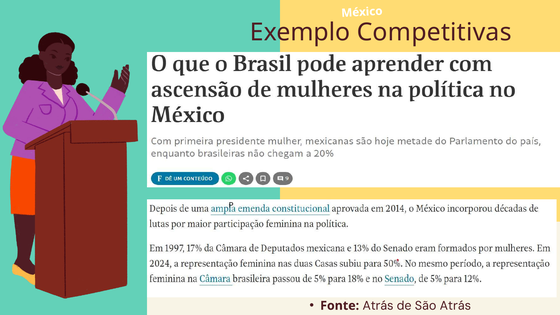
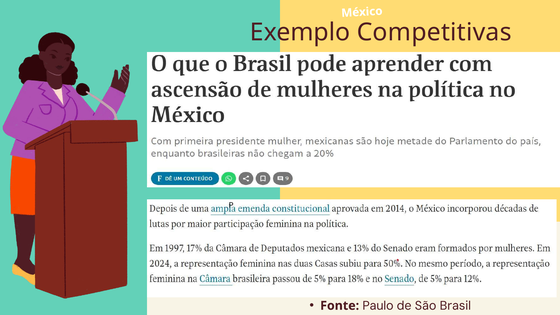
Atrás at (378, 306): Atrás -> Paulo
São Atrás: Atrás -> Brasil
